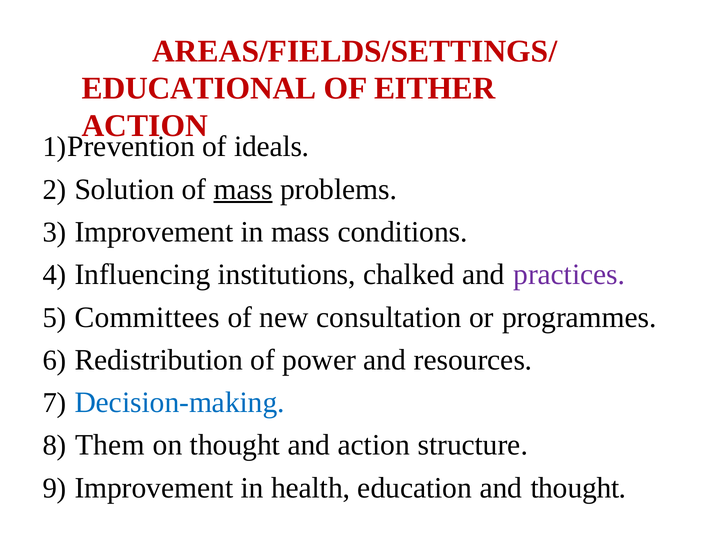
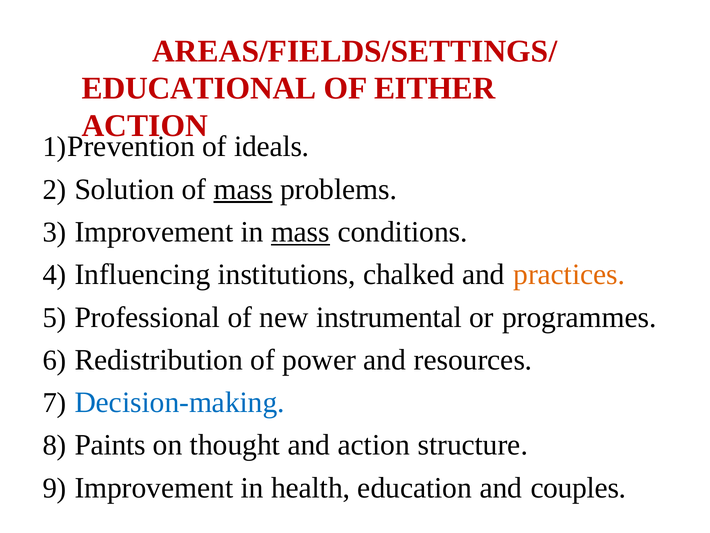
mass at (300, 232) underline: none -> present
practices colour: purple -> orange
Committees: Committees -> Professional
consultation: consultation -> instrumental
Them: Them -> Paints
and thought: thought -> couples
